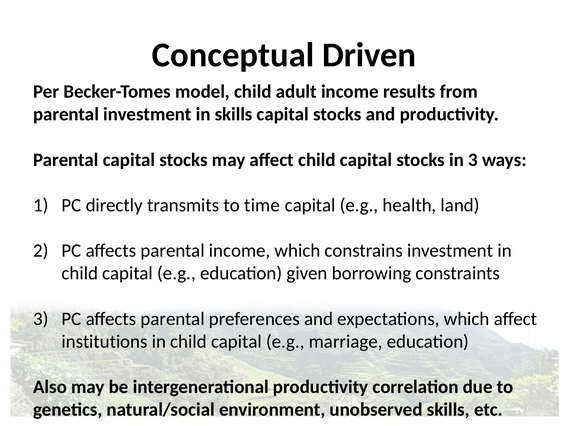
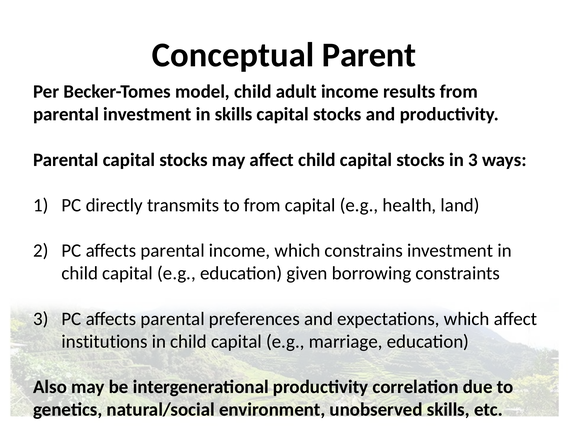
Driven: Driven -> Parent
to time: time -> from
